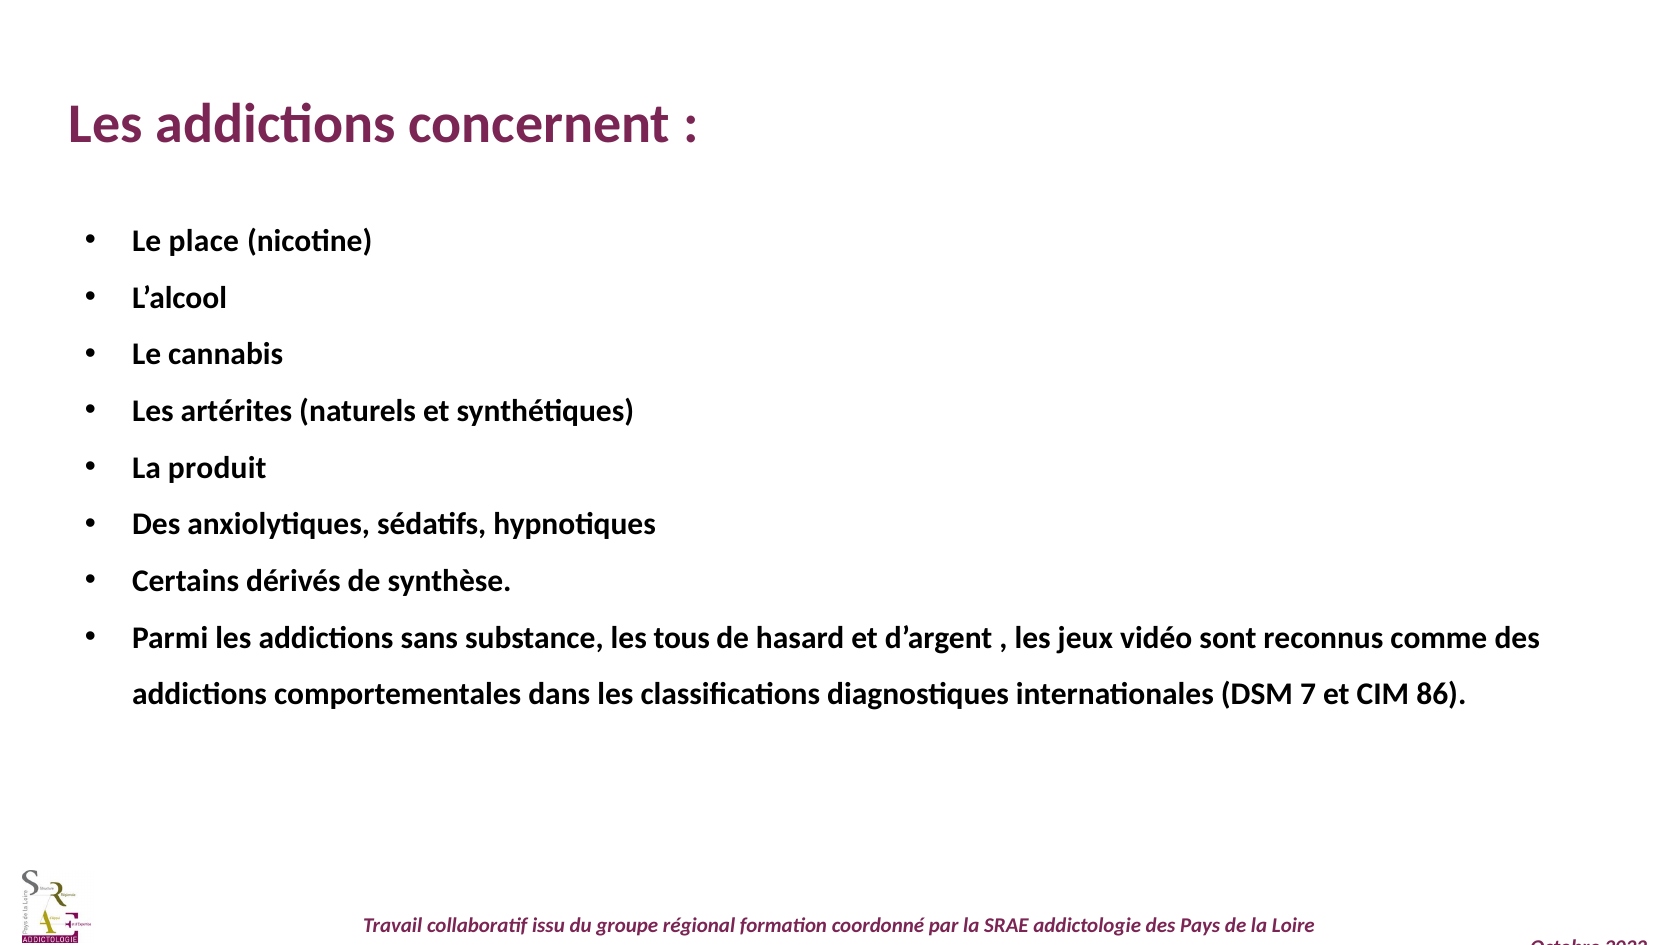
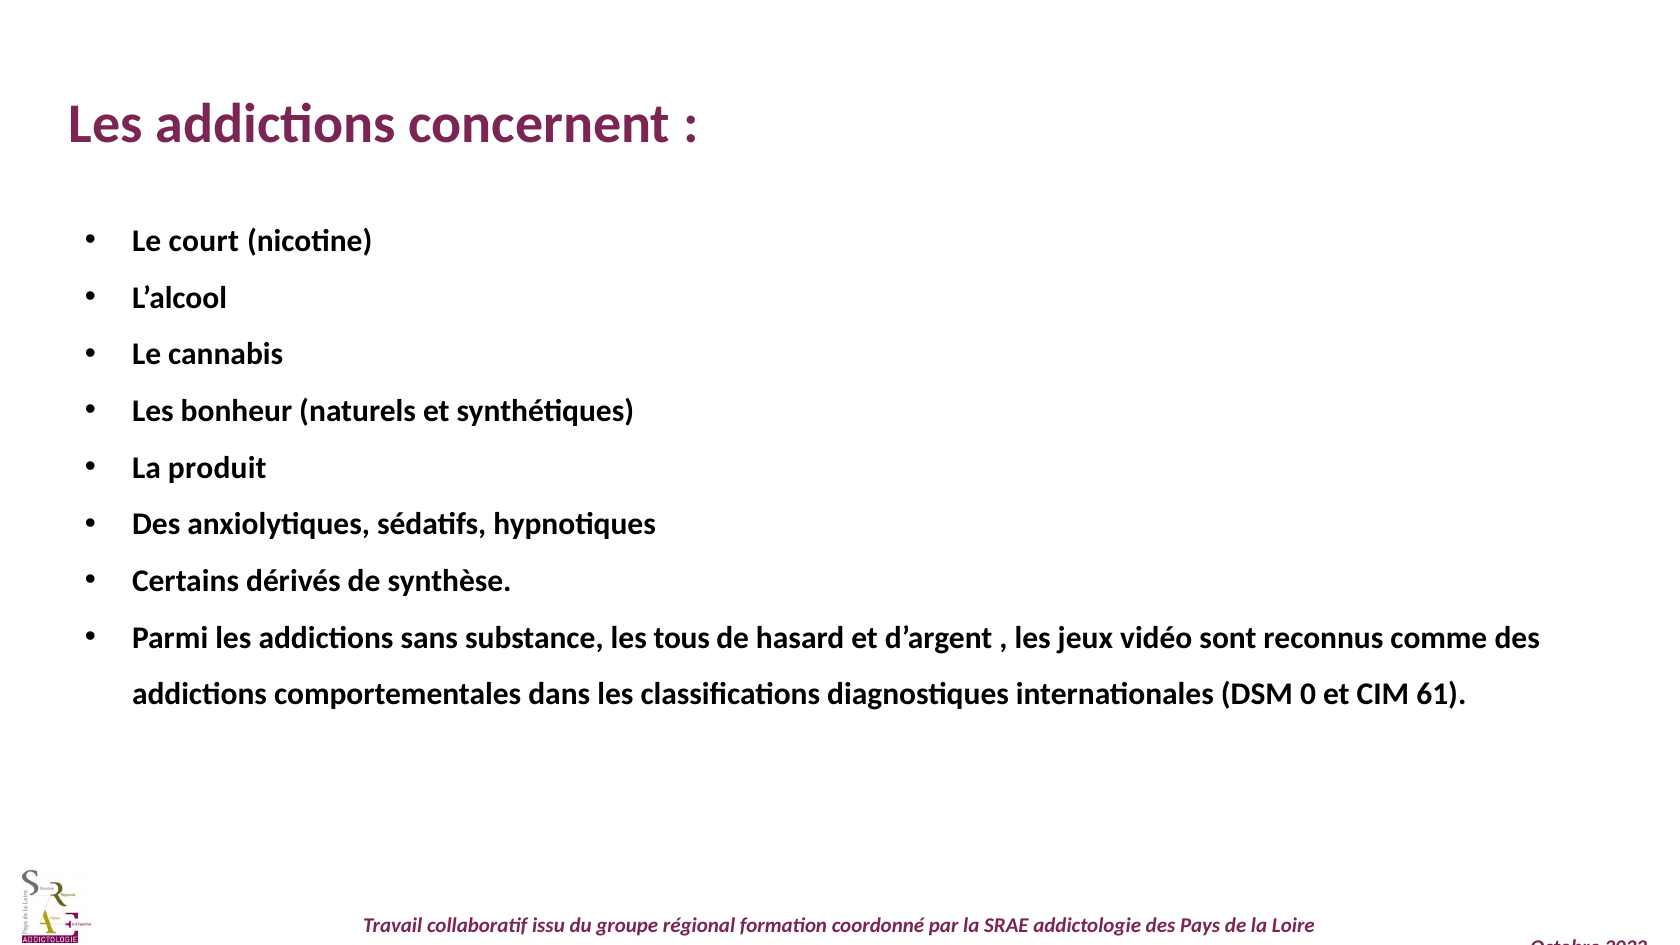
place: place -> court
artérites: artérites -> bonheur
7: 7 -> 0
86: 86 -> 61
